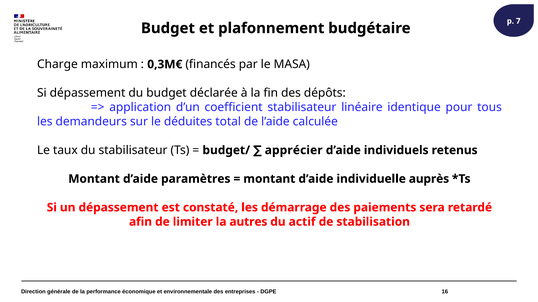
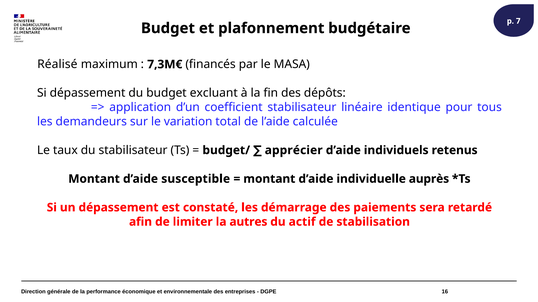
Charge: Charge -> Réalisé
0,3M€: 0,3M€ -> 7,3M€
déclarée: déclarée -> excluant
déduites: déduites -> variation
paramètres: paramètres -> susceptible
